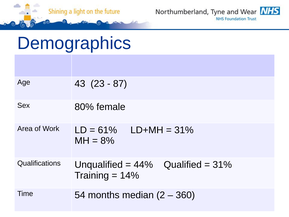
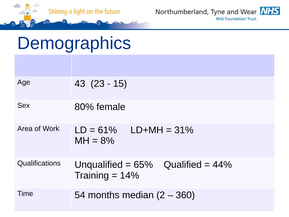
87: 87 -> 15
44%: 44% -> 65%
31% at (222, 165): 31% -> 44%
